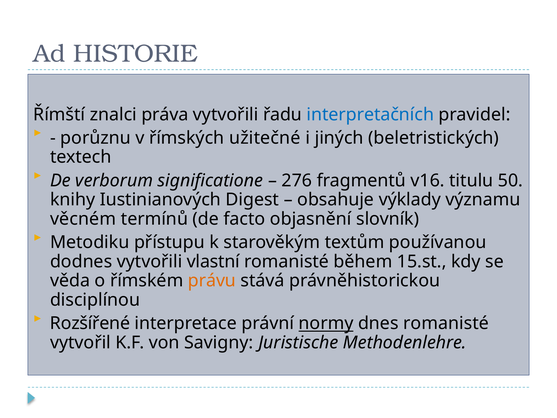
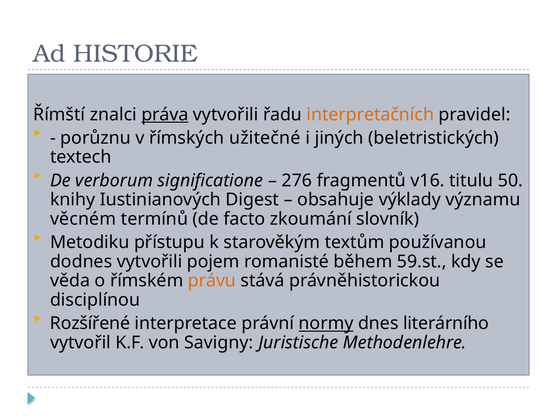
práva underline: none -> present
interpretačních colour: blue -> orange
objasnění: objasnění -> zkoumání
vlastní: vlastní -> pojem
15.st: 15.st -> 59.st
dnes romanisté: romanisté -> literárního
